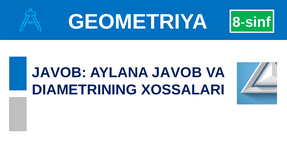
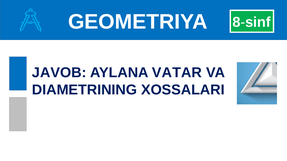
AYLANA JAVOB: JAVOB -> VATAR
